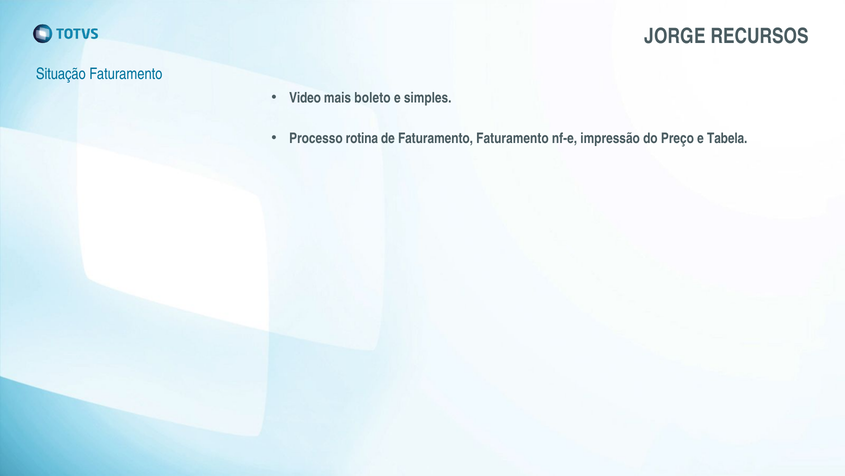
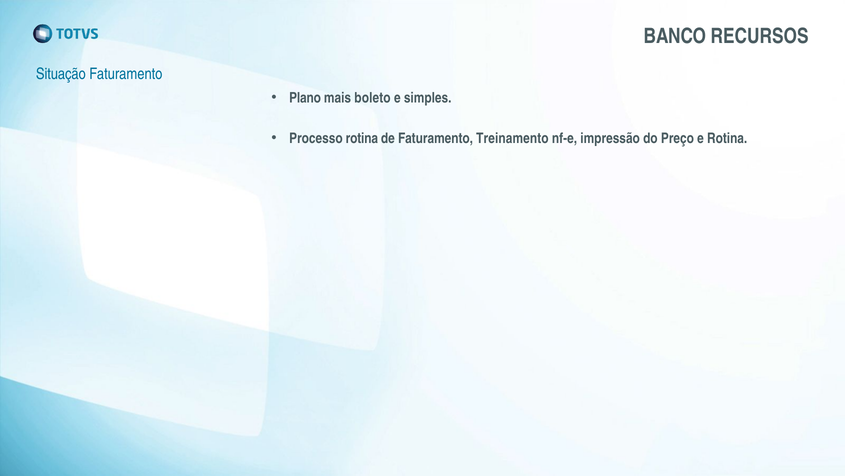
JORGE: JORGE -> BANCO
Video: Video -> Plano
Faturamento Faturamento: Faturamento -> Treinamento
e Tabela: Tabela -> Rotina
